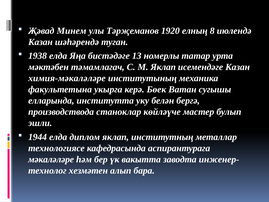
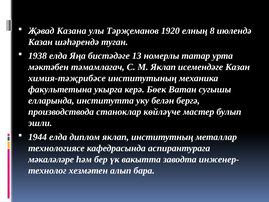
Минем: Минем -> Казана
химия-мәкаләләре: химия-мәкаләләре -> химия-тәҗрибәсе
